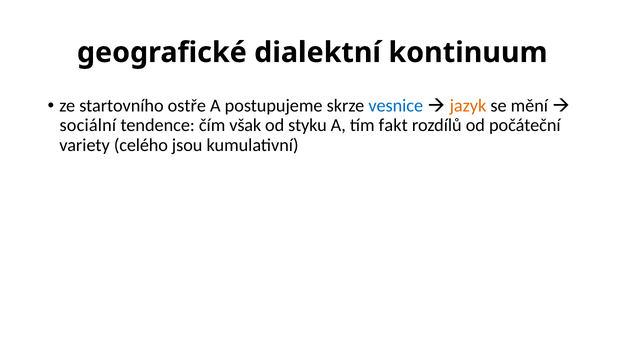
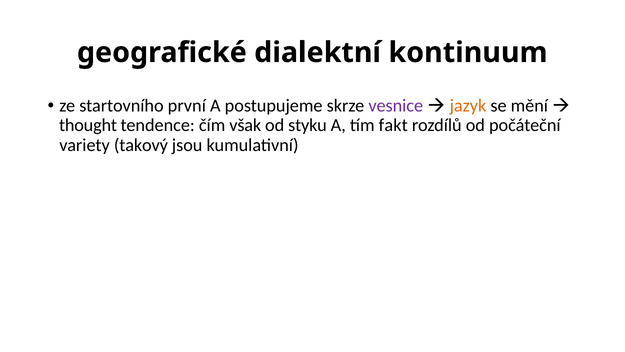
ostře: ostře -> první
vesnice colour: blue -> purple
sociální: sociální -> thought
celého: celého -> takový
